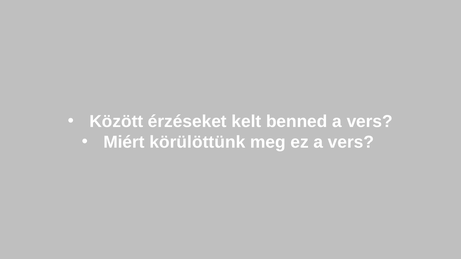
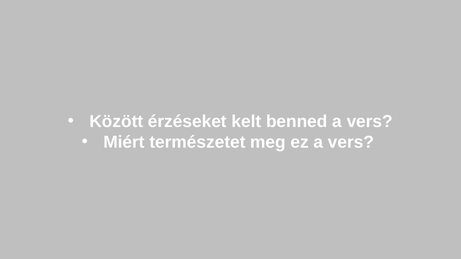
körülöttünk: körülöttünk -> természetet
